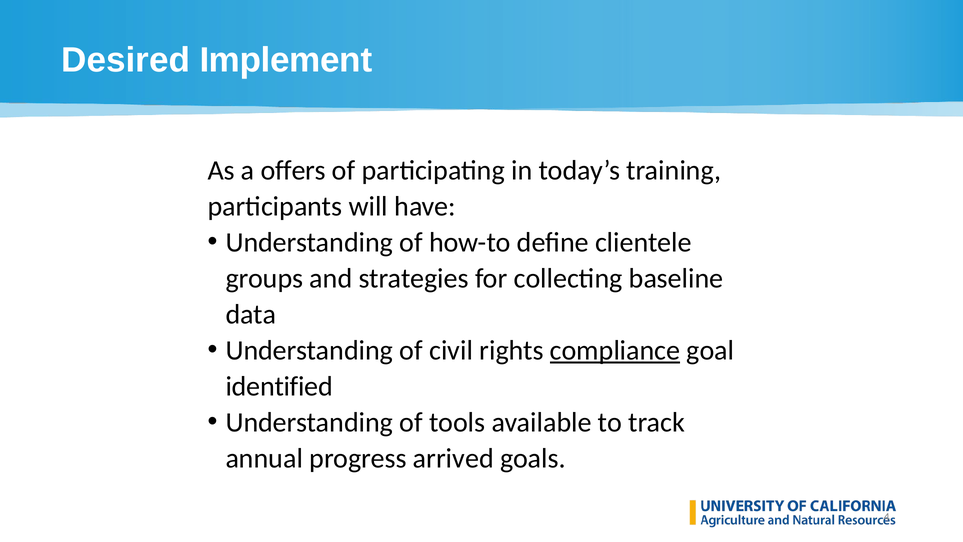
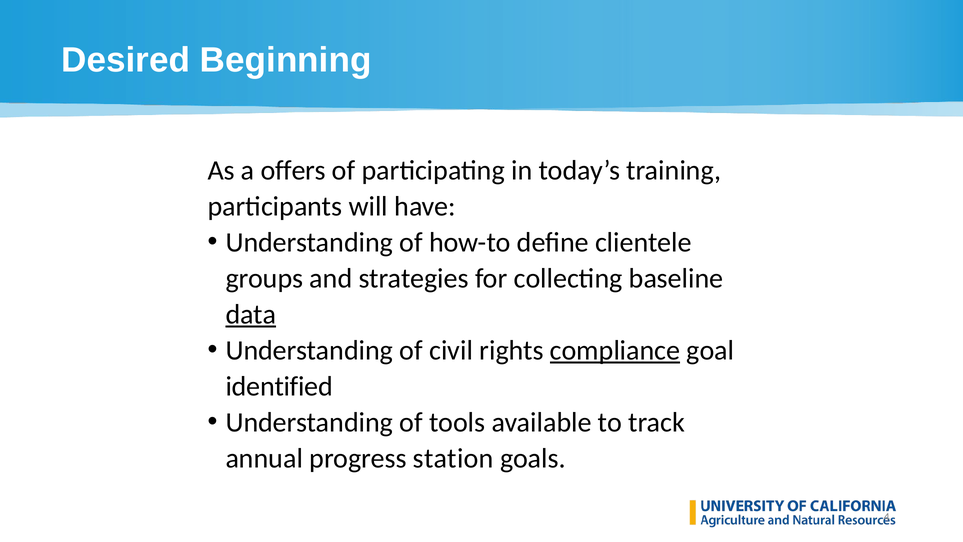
Implement: Implement -> Beginning
data underline: none -> present
arrived: arrived -> station
